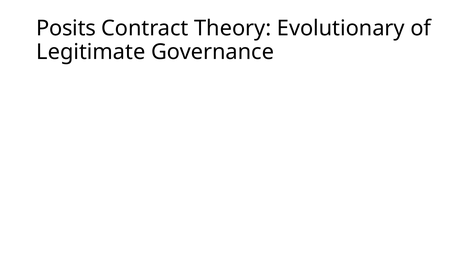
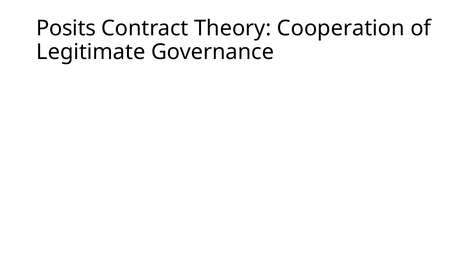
Evolutionary: Evolutionary -> Cooperation
